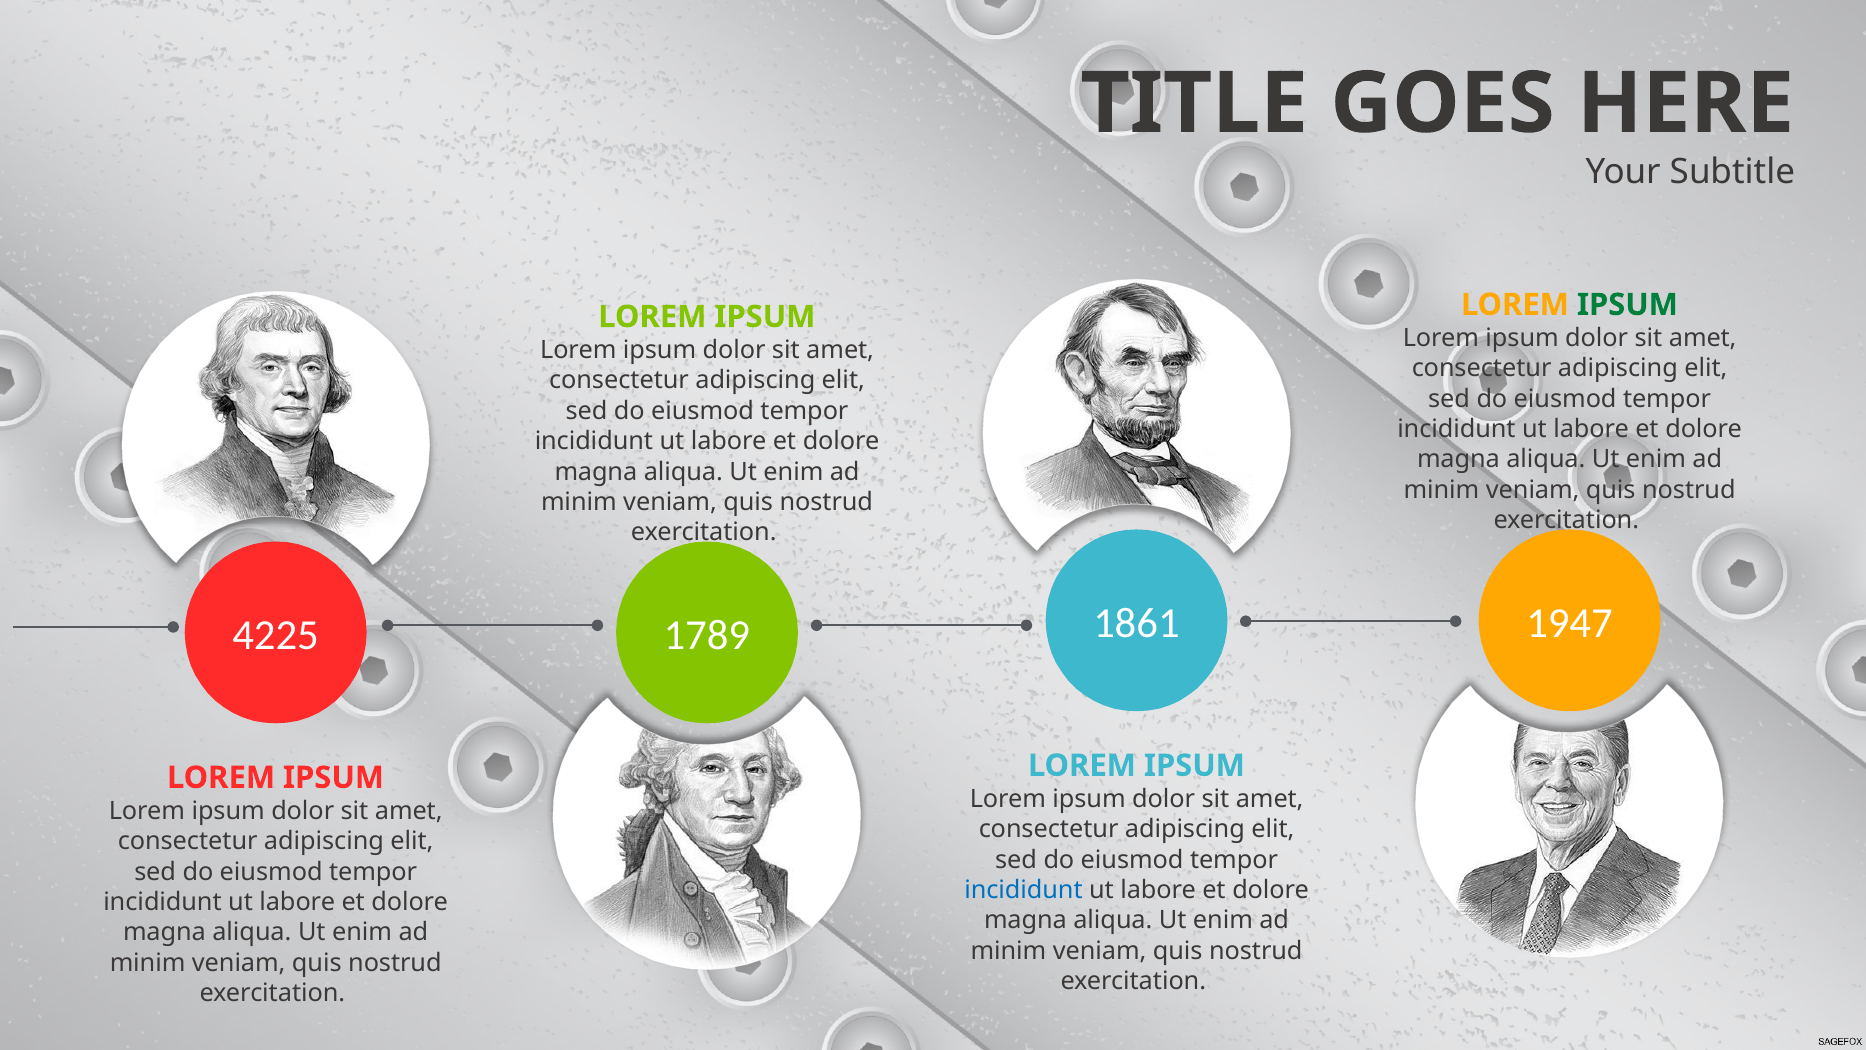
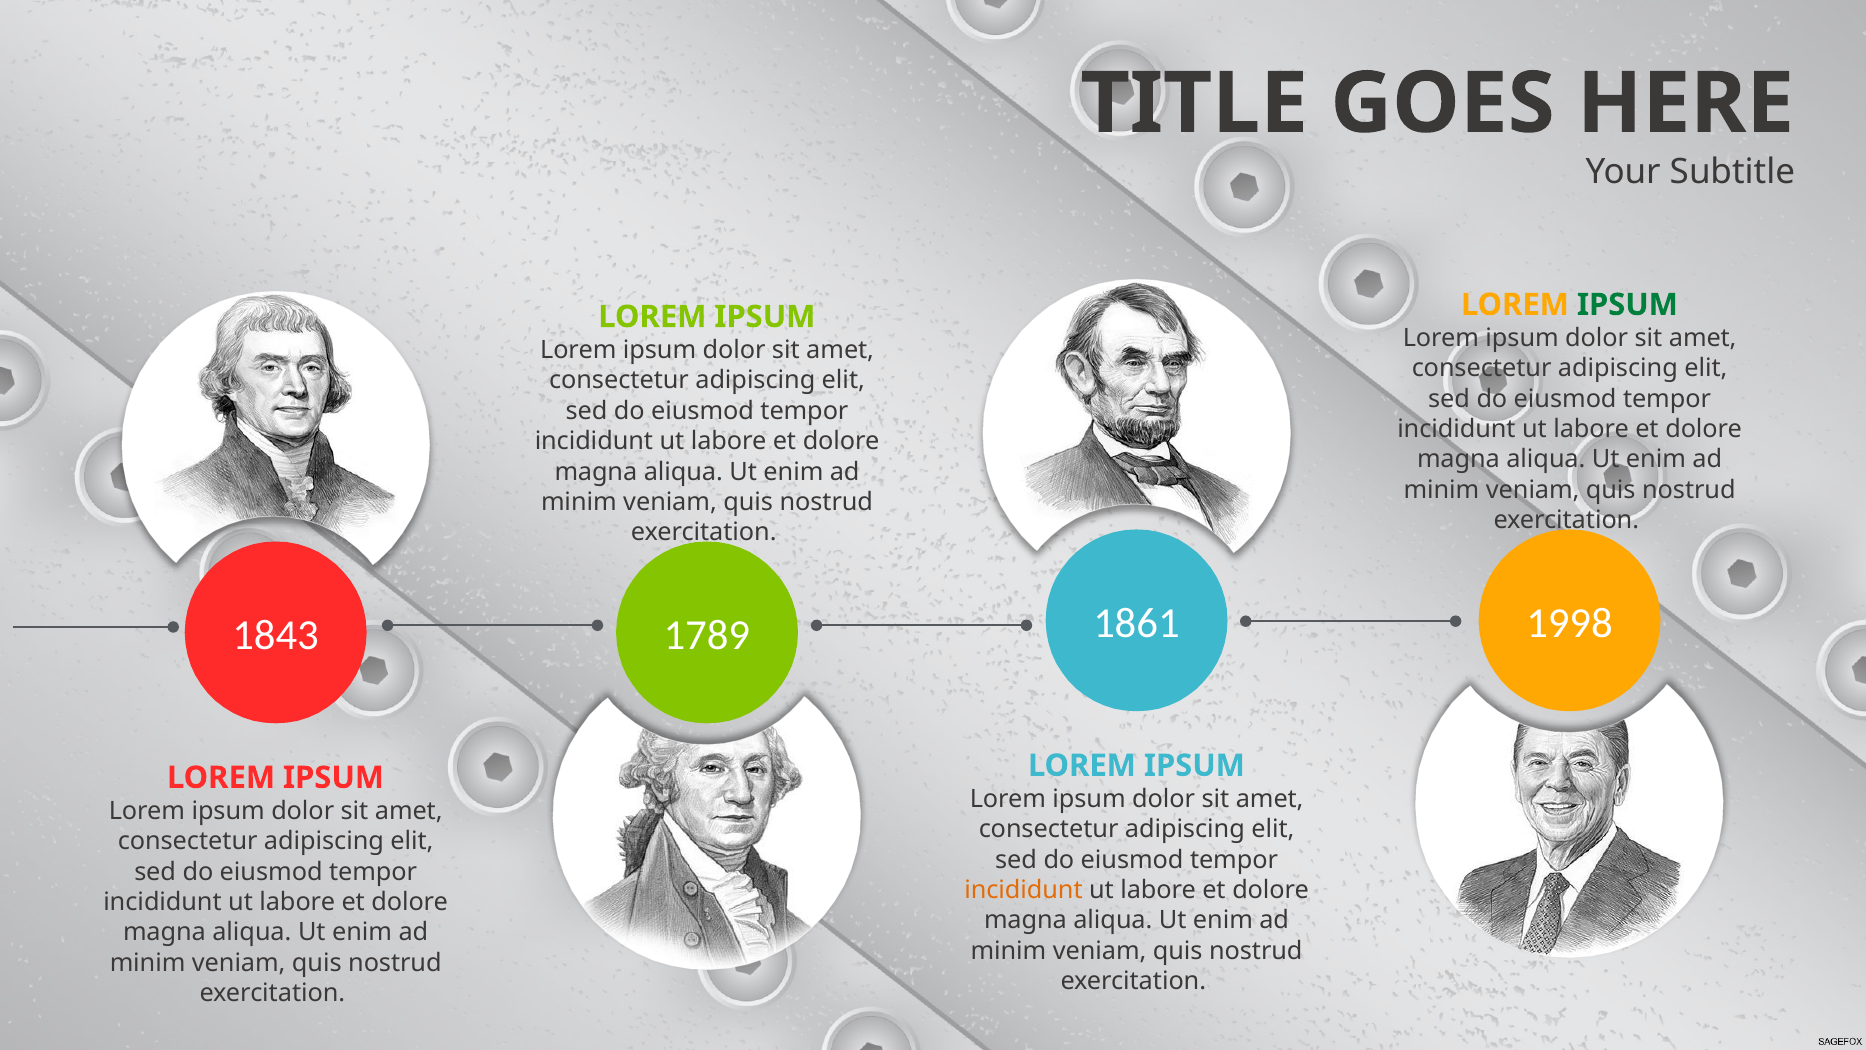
1947: 1947 -> 1998
4225: 4225 -> 1843
incididunt at (1023, 890) colour: blue -> orange
